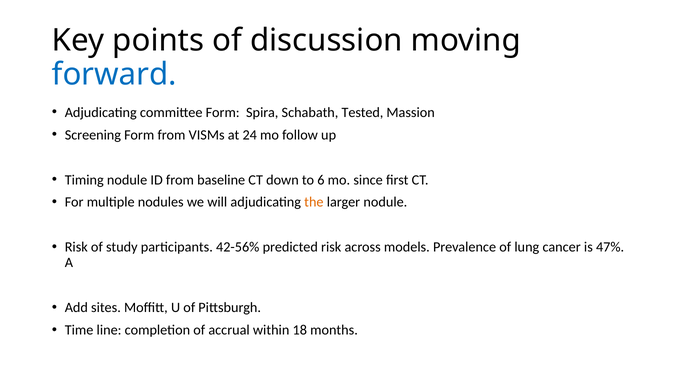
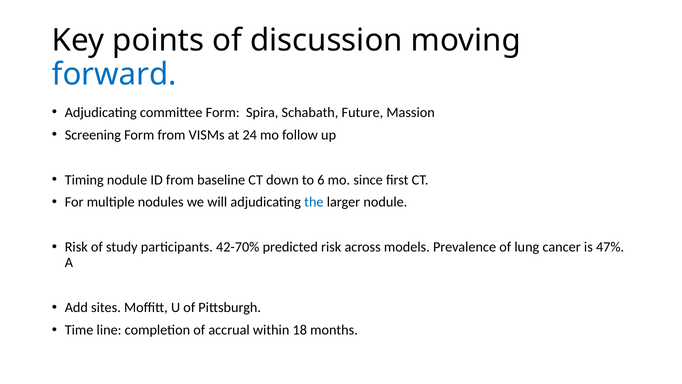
Tested: Tested -> Future
the colour: orange -> blue
42-56%: 42-56% -> 42-70%
